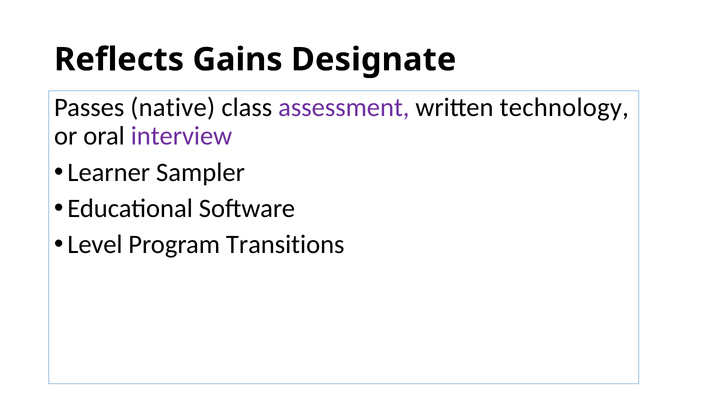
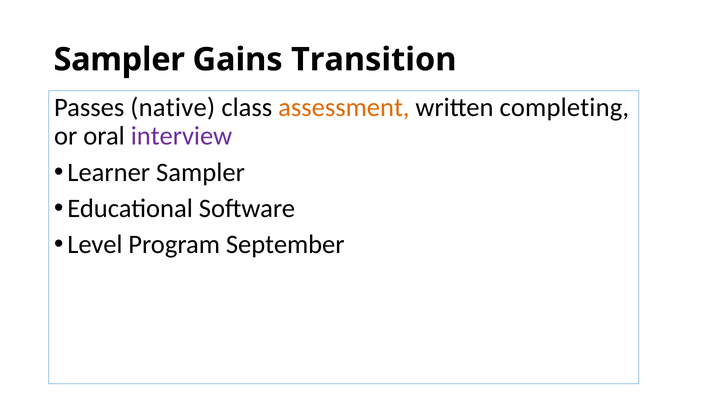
Reflects at (119, 60): Reflects -> Sampler
Designate: Designate -> Transition
assessment colour: purple -> orange
technology: technology -> completing
Transitions: Transitions -> September
